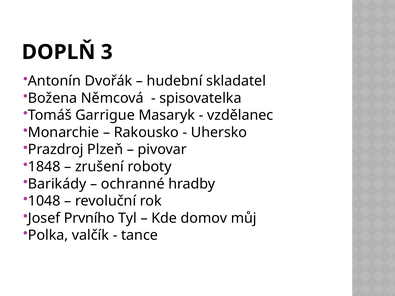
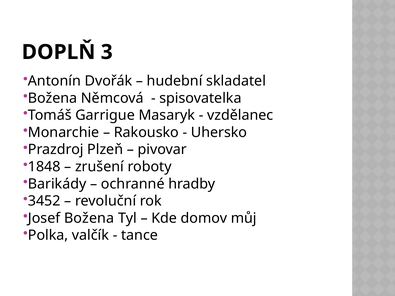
1048: 1048 -> 3452
Josef Prvního: Prvního -> Božena
